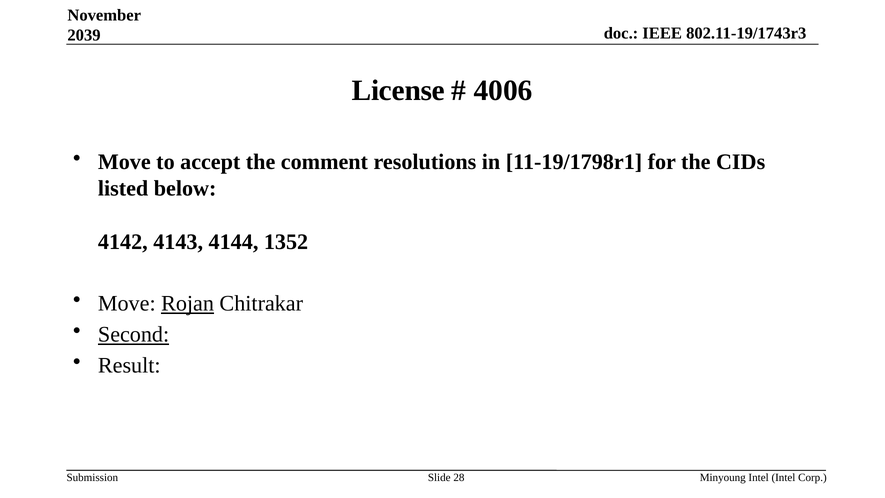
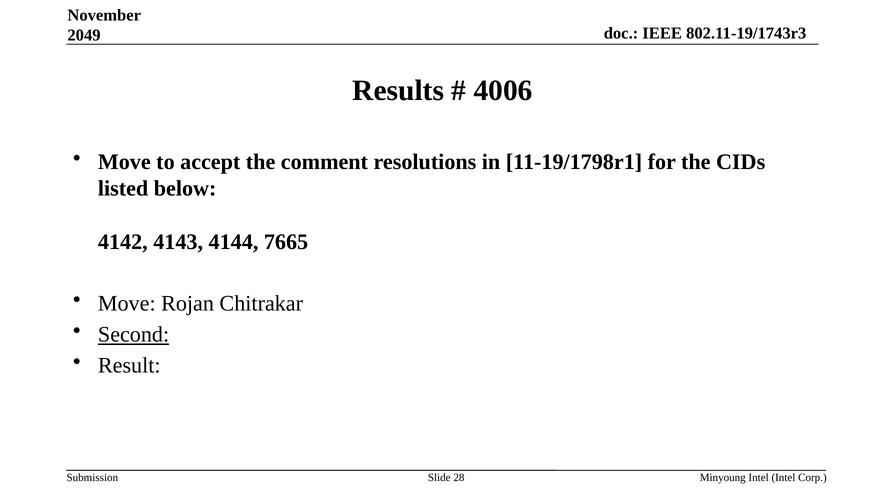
2039: 2039 -> 2049
License: License -> Results
1352: 1352 -> 7665
Rojan underline: present -> none
